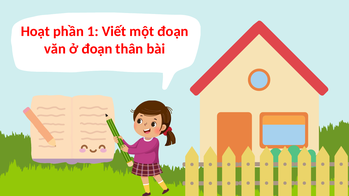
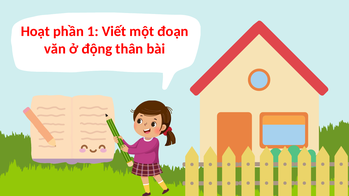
ở đoạn: đoạn -> động
